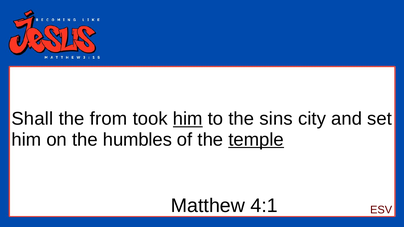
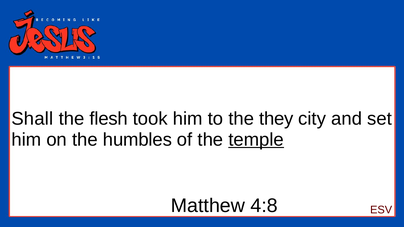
from: from -> flesh
him at (188, 119) underline: present -> none
sins: sins -> they
4:1: 4:1 -> 4:8
